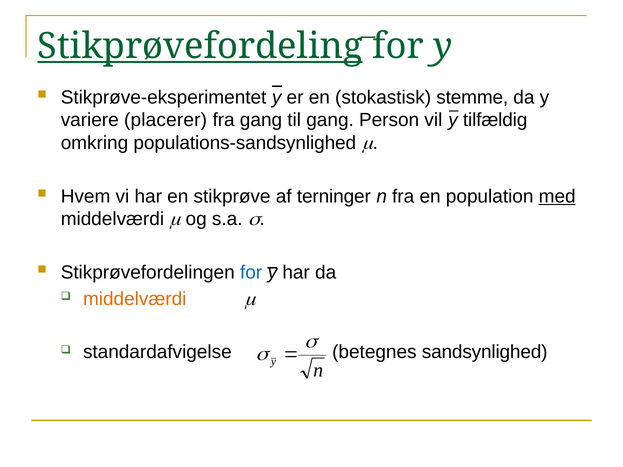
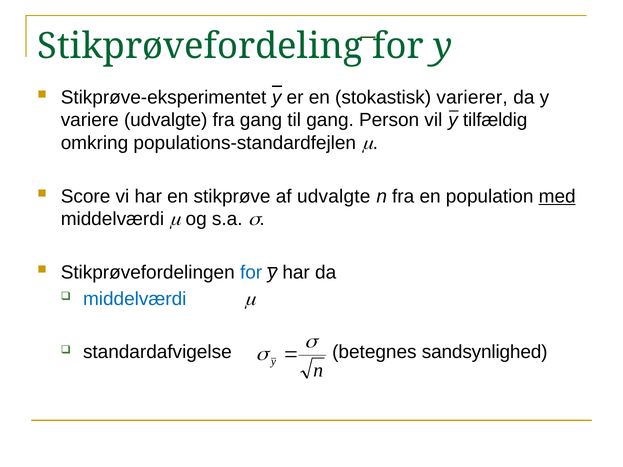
Stikprøvefordeling underline: present -> none
stemme: stemme -> varierer
variere placerer: placerer -> udvalgte
populations-sandsynlighed: populations-sandsynlighed -> populations-standardfejlen
Hvem: Hvem -> Score
af terninger: terninger -> udvalgte
middelværdi at (135, 299) colour: orange -> blue
